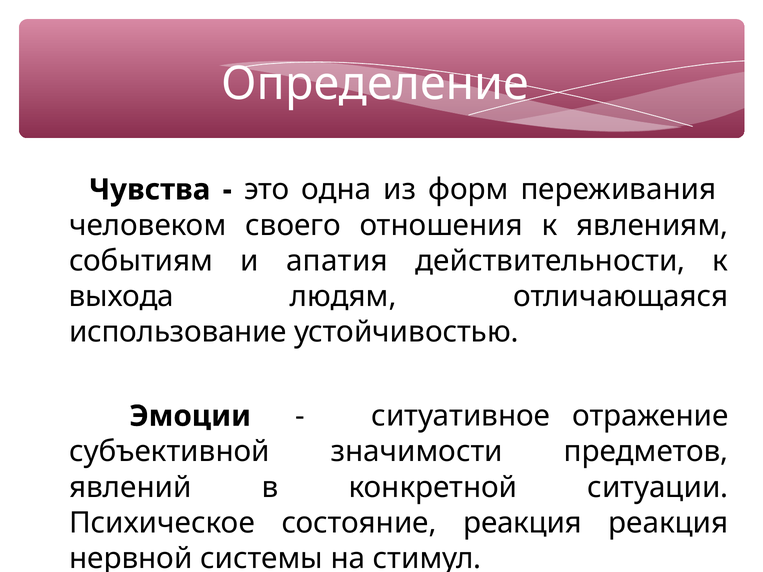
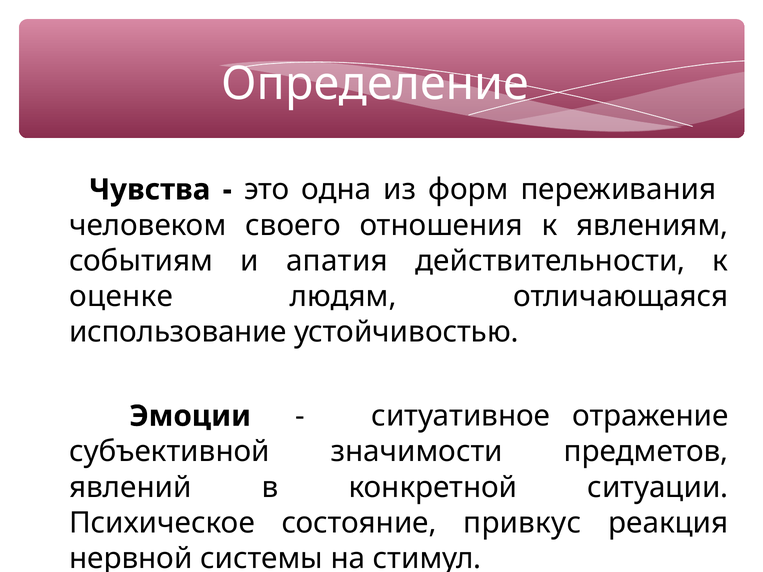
выхода: выхода -> оценке
состояние реакция: реакция -> привкус
